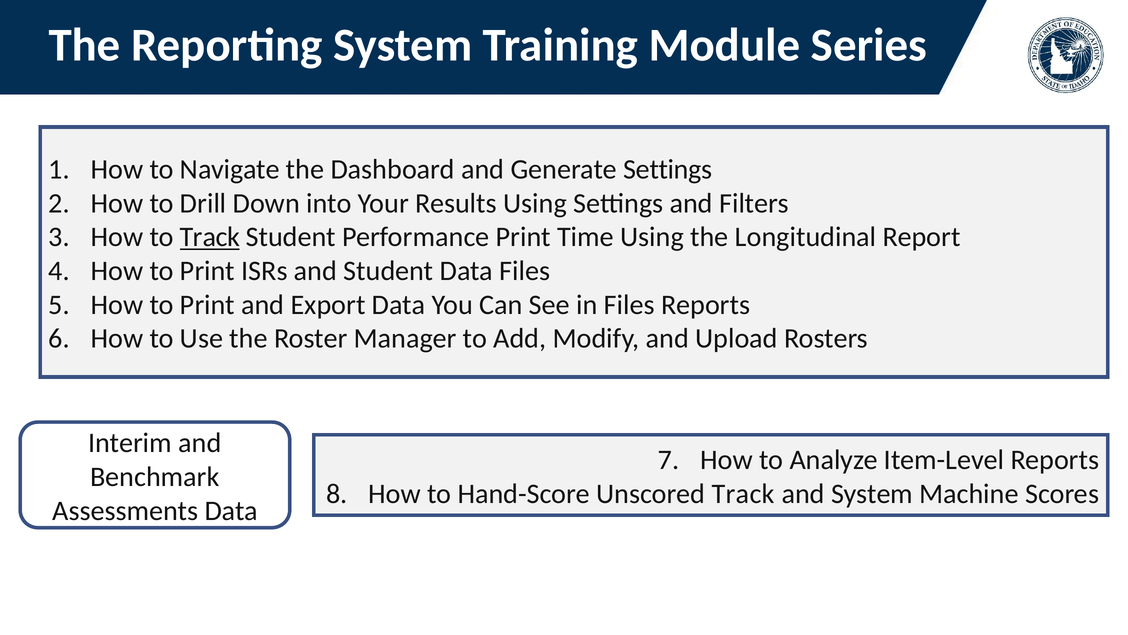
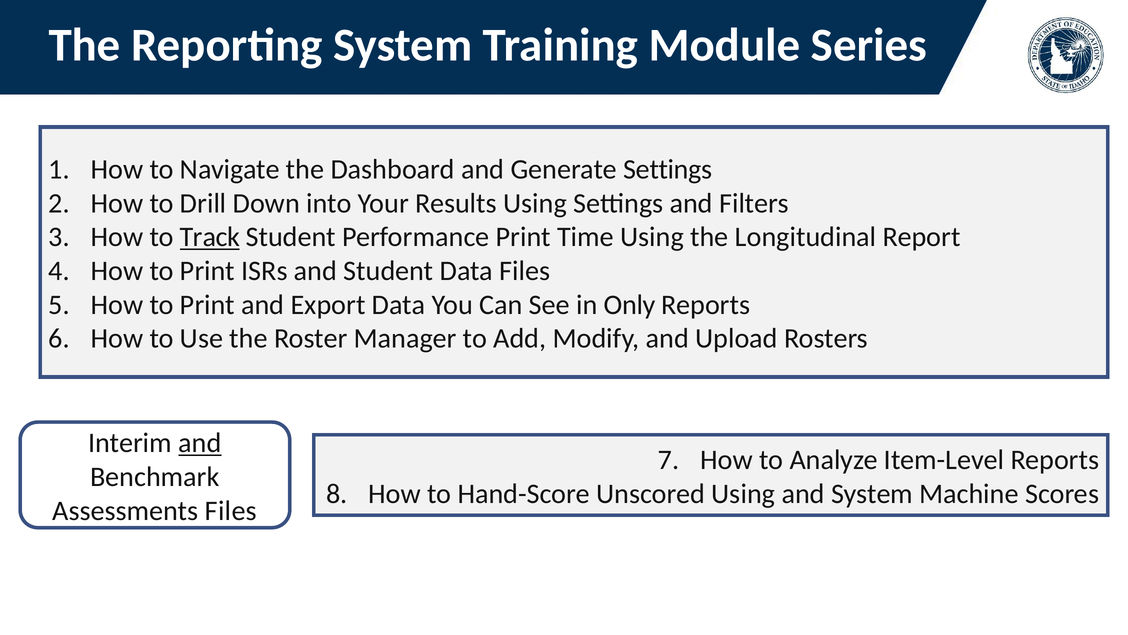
in Files: Files -> Only
and at (200, 443) underline: none -> present
Unscored Track: Track -> Using
Assessments Data: Data -> Files
